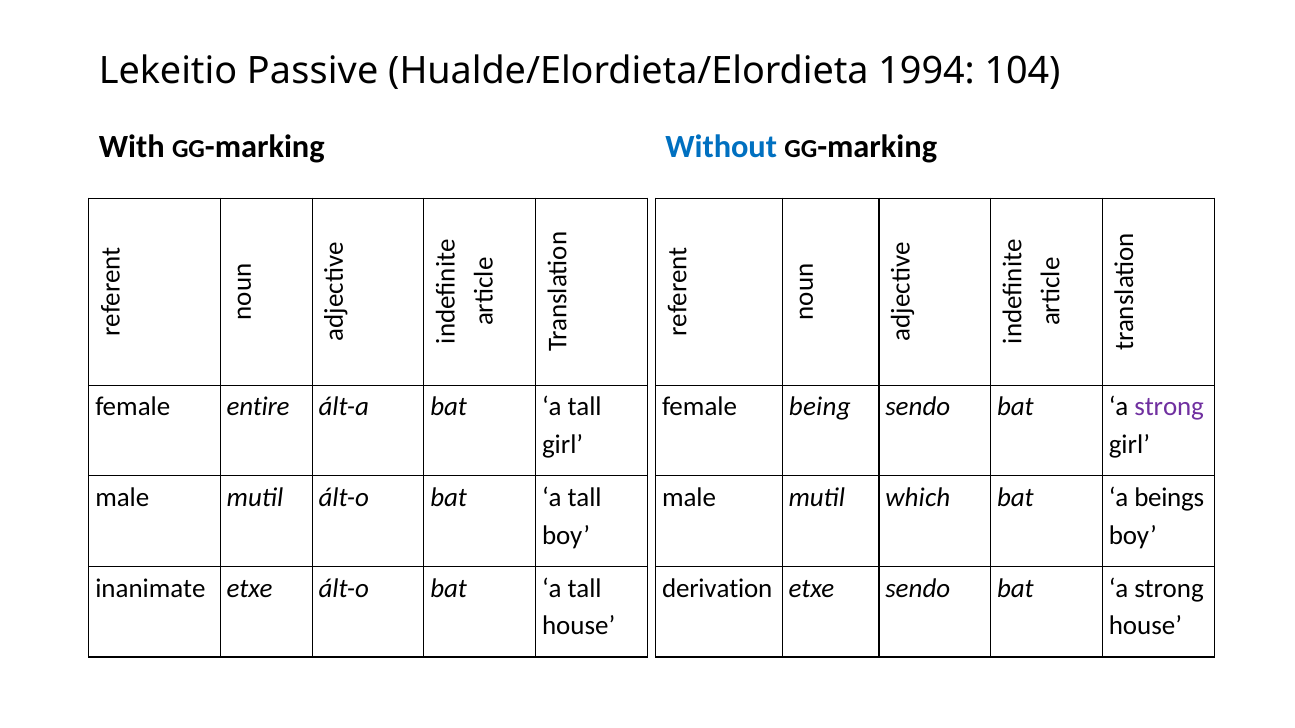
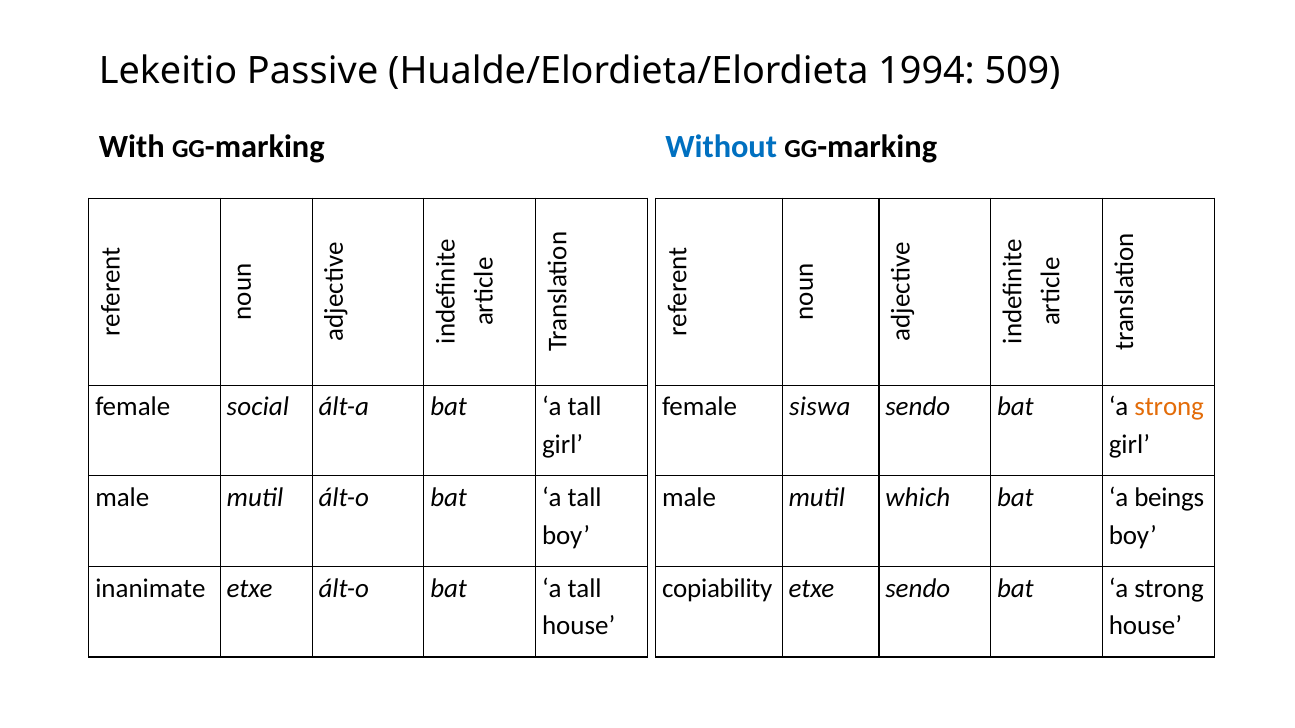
104: 104 -> 509
entire: entire -> social
being: being -> siswa
strong at (1169, 407) colour: purple -> orange
derivation: derivation -> copiability
